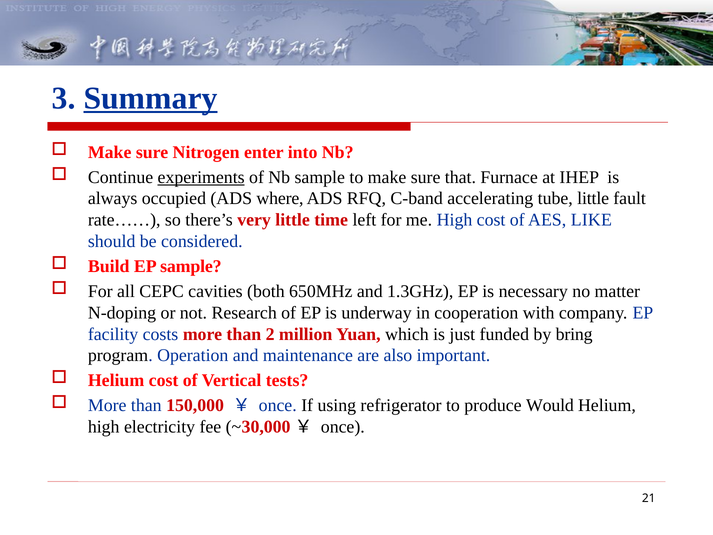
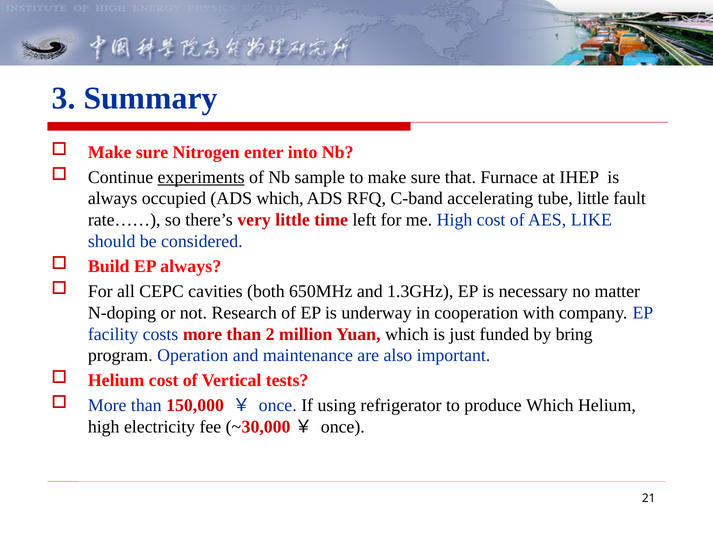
Summary underline: present -> none
ADS where: where -> which
EP sample: sample -> always
produce Would: Would -> Which
